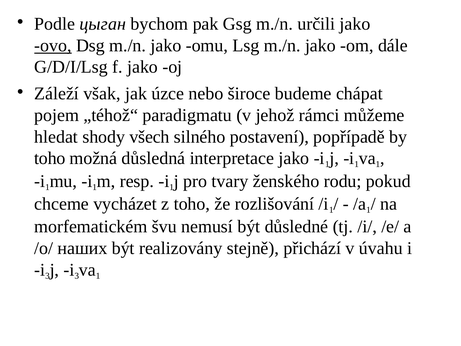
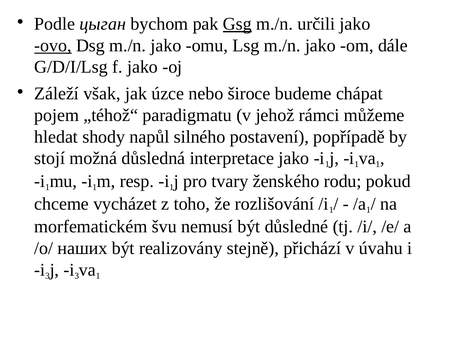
Gsg underline: none -> present
všech: všech -> napůl
toho at (50, 158): toho -> stojí
